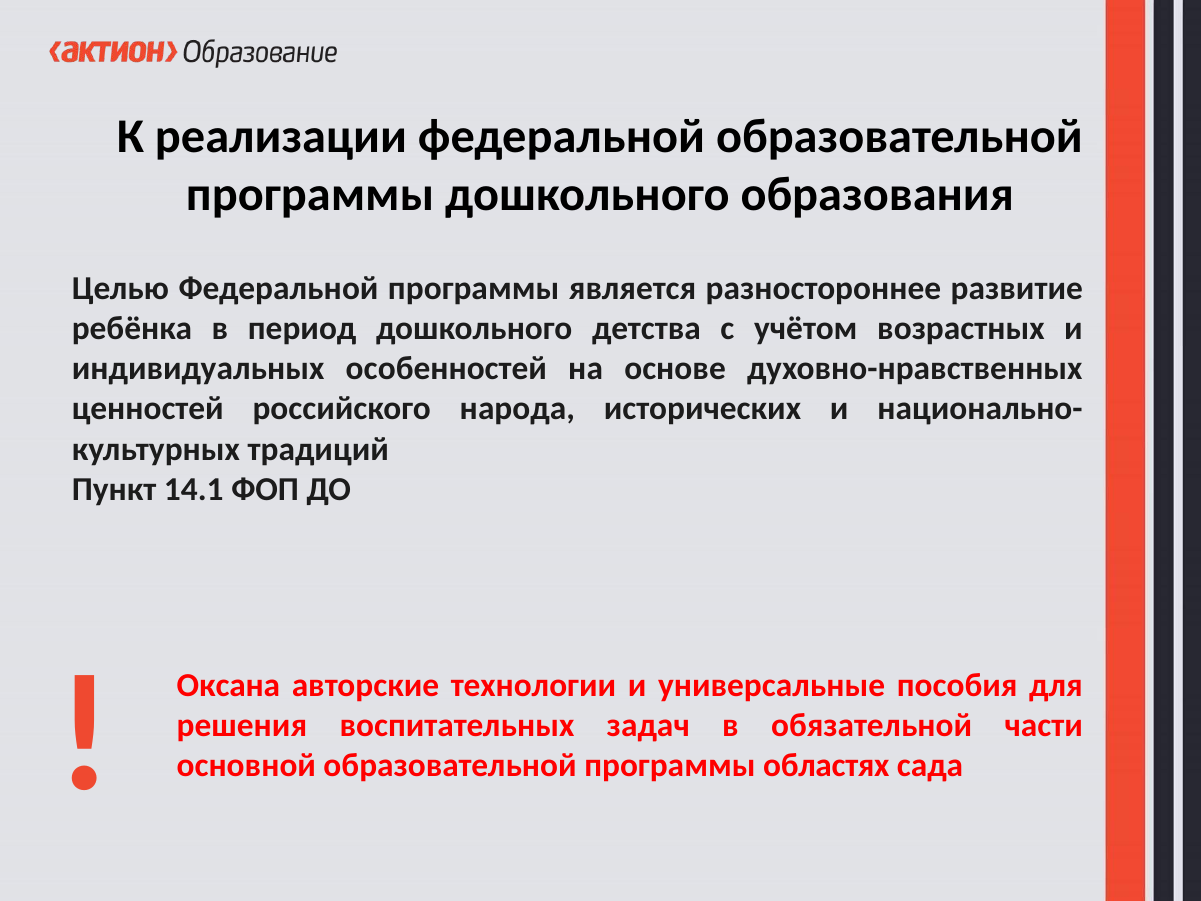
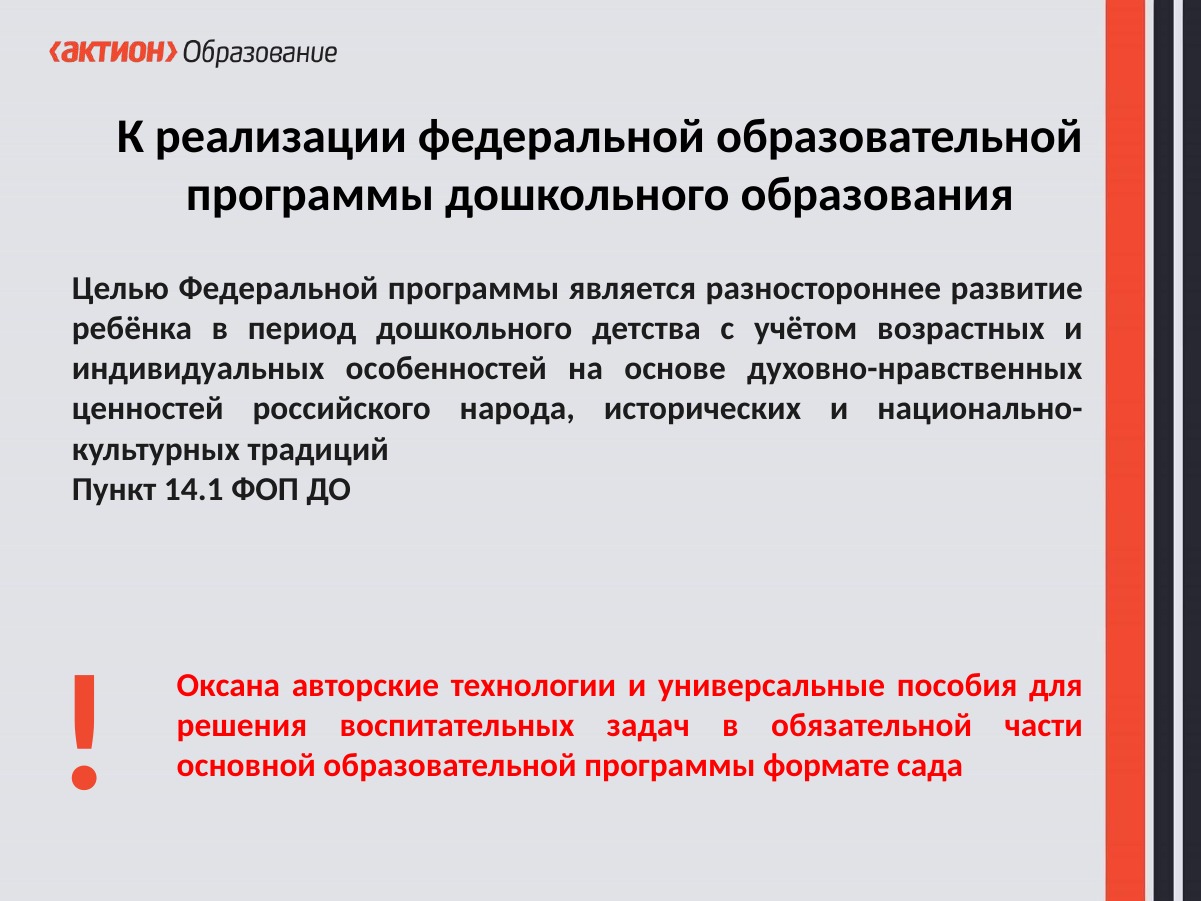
областях: областях -> формате
